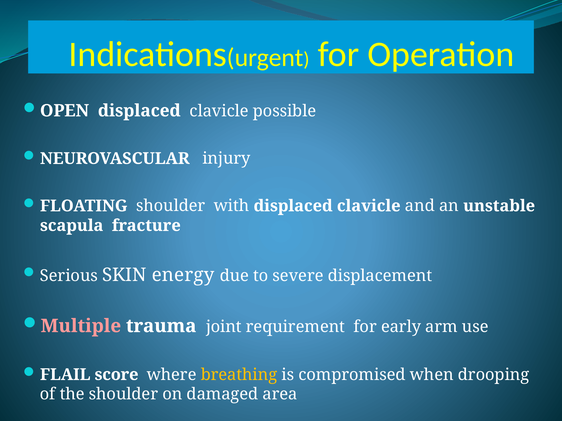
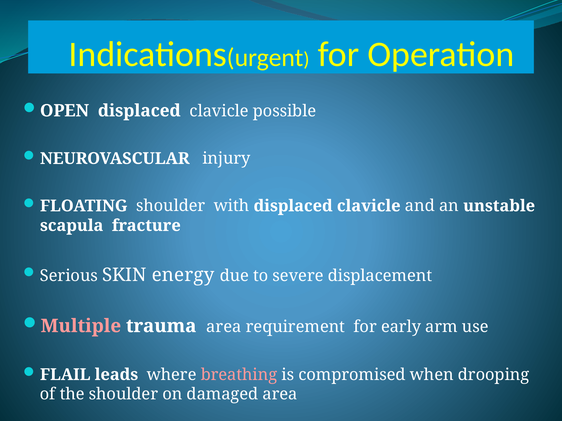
trauma joint: joint -> area
score: score -> leads
breathing colour: yellow -> pink
